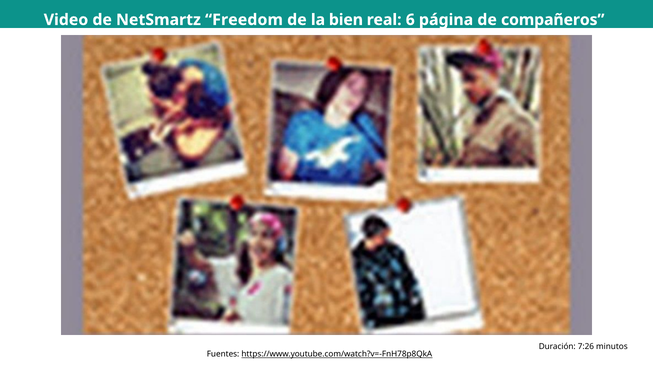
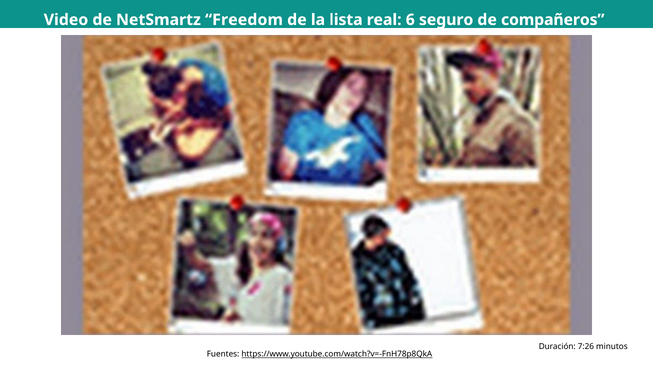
bien: bien -> lista
página: página -> seguro
